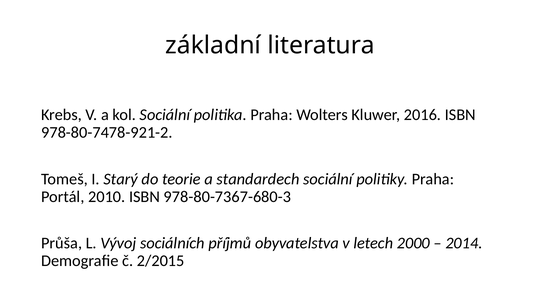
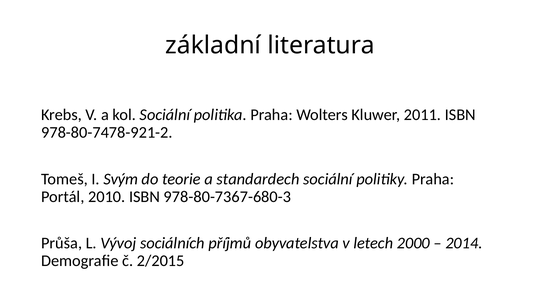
2016: 2016 -> 2011
Starý: Starý -> Svým
